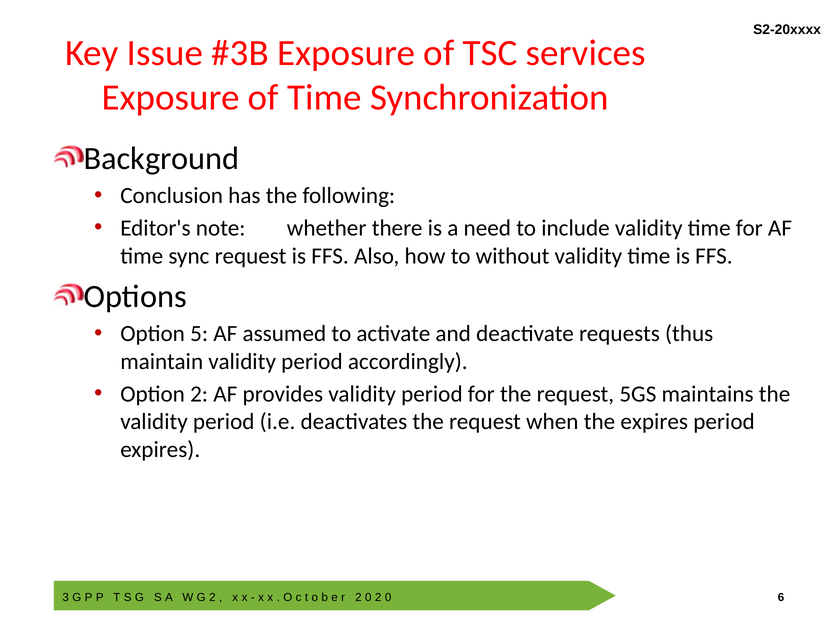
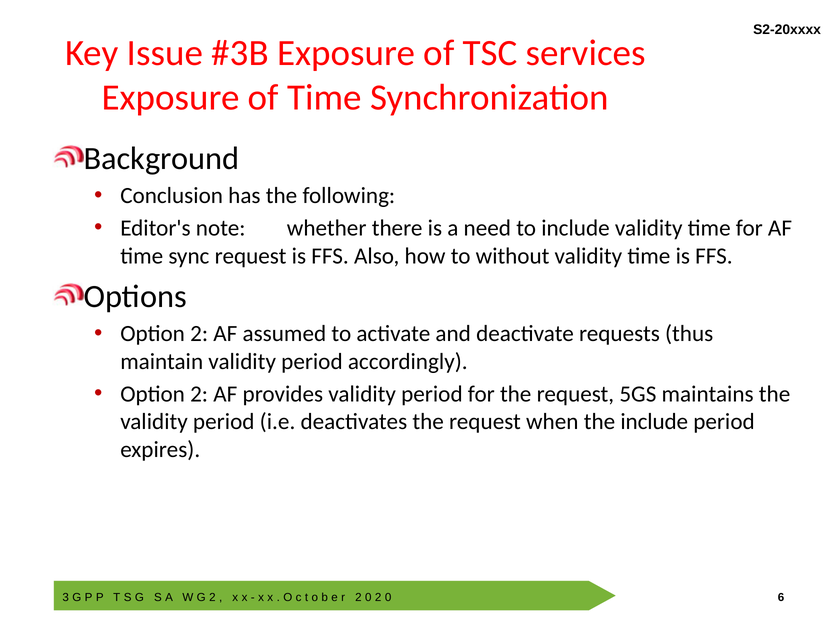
5 at (199, 334): 5 -> 2
the expires: expires -> include
